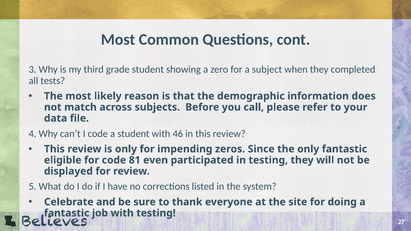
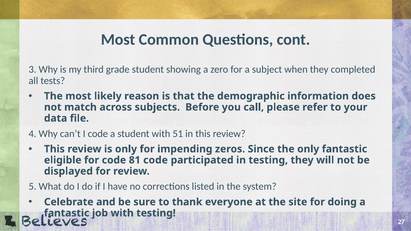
46: 46 -> 51
81 even: even -> code
